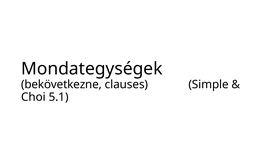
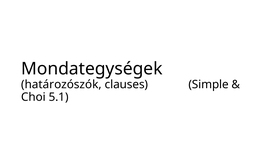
bekövetkezne: bekövetkezne -> határozószók
